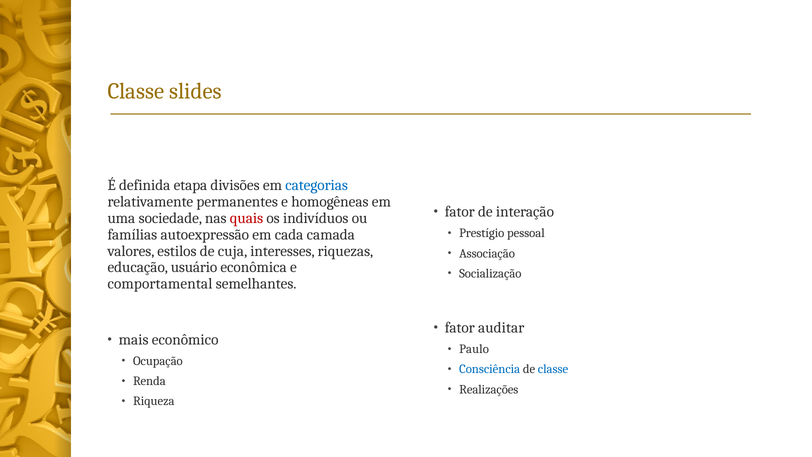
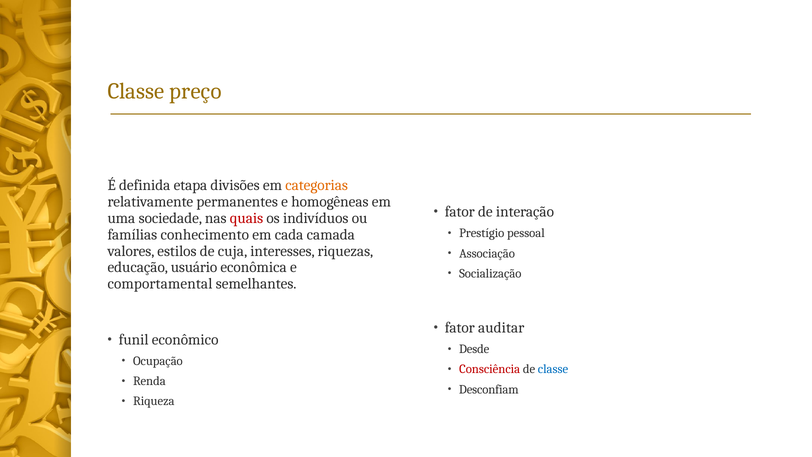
slides: slides -> preço
categorias colour: blue -> orange
autoexpressão: autoexpressão -> conhecimento
mais: mais -> funil
Paulo: Paulo -> Desde
Consciência colour: blue -> red
Realizações: Realizações -> Desconfiam
